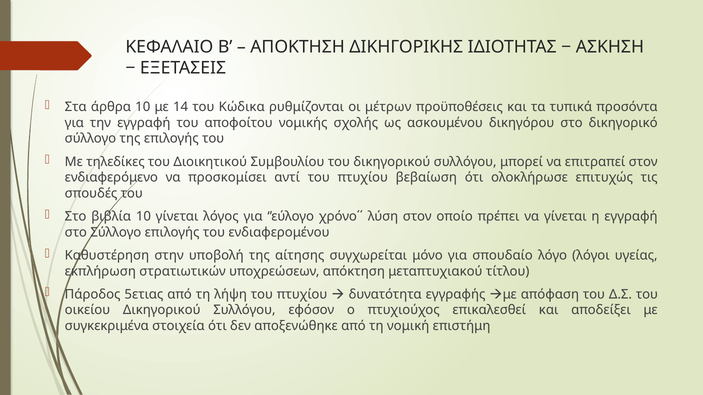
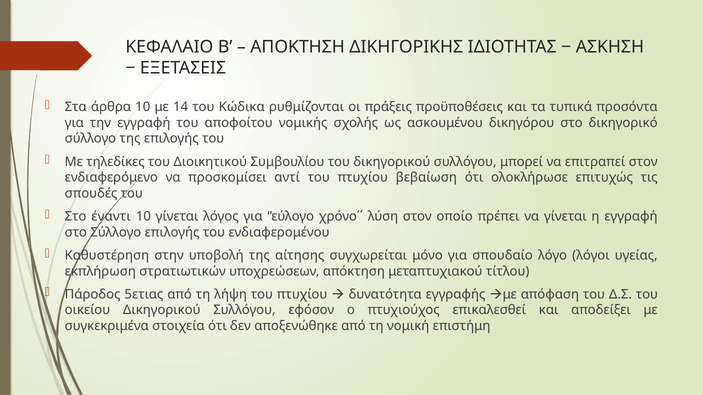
μέτρων: μέτρων -> πράξεις
βιβλία: βιβλία -> έναντι
